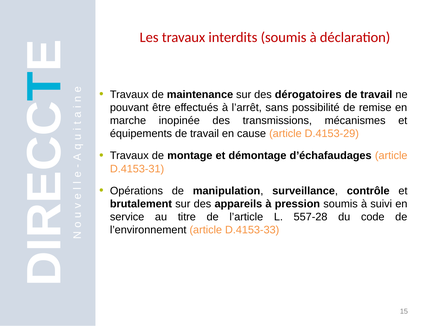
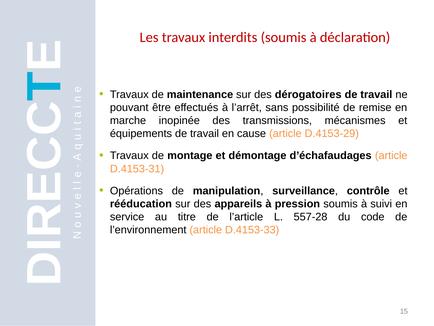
brutalement: brutalement -> rééducation
